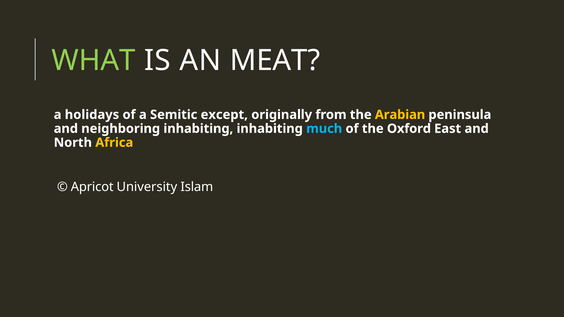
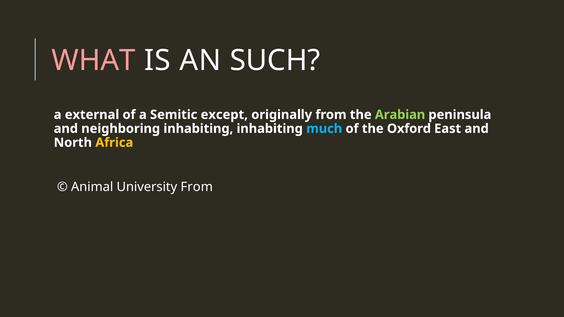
WHAT colour: light green -> pink
MEAT: MEAT -> SUCH
holidays: holidays -> external
Arabian colour: yellow -> light green
Apricot: Apricot -> Animal
University Islam: Islam -> From
